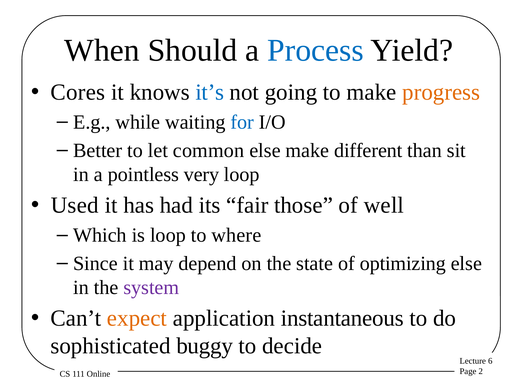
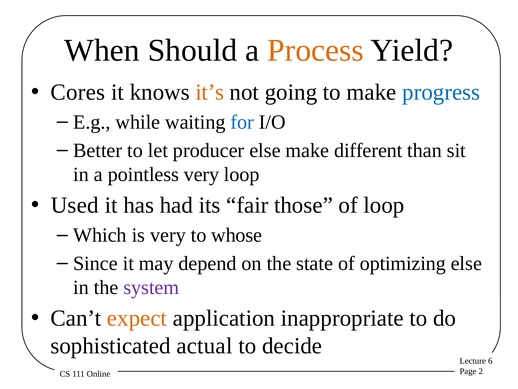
Process colour: blue -> orange
it’s colour: blue -> orange
progress colour: orange -> blue
common: common -> producer
of well: well -> loop
is loop: loop -> very
where: where -> whose
instantaneous: instantaneous -> inappropriate
buggy: buggy -> actual
